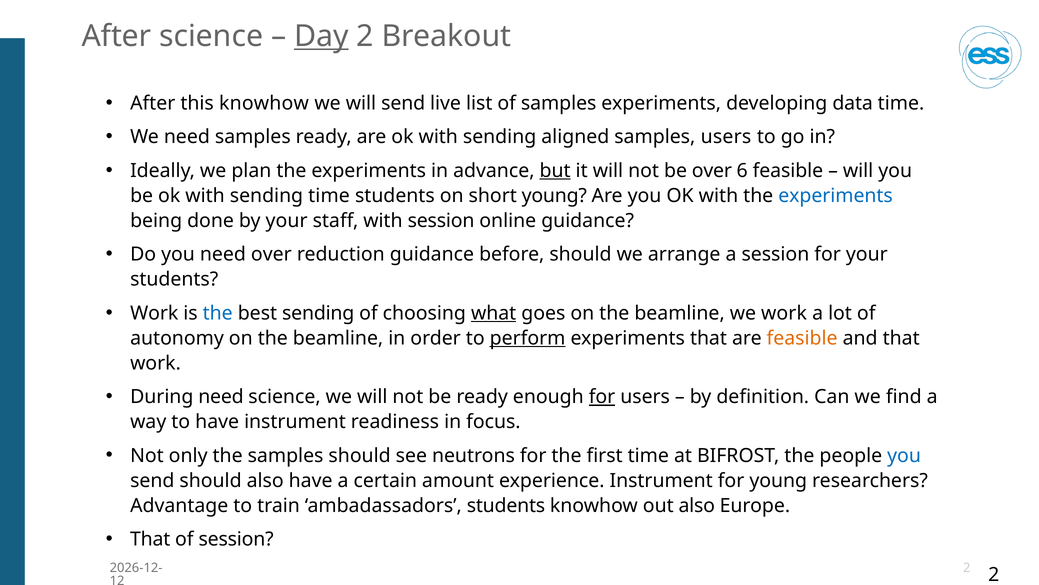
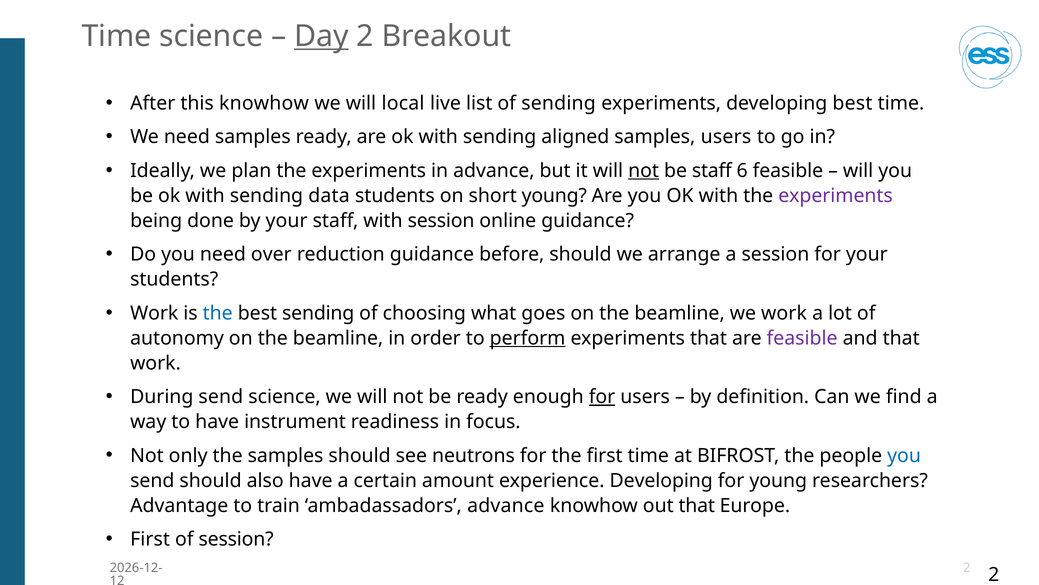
After at (117, 36): After -> Time
will send: send -> local
of samples: samples -> sending
developing data: data -> best
but underline: present -> none
not at (644, 171) underline: none -> present
be over: over -> staff
sending time: time -> data
experiments at (836, 196) colour: blue -> purple
what underline: present -> none
feasible at (802, 338) colour: orange -> purple
During need: need -> send
experience Instrument: Instrument -> Developing
ambadassadors students: students -> advance
out also: also -> that
That at (150, 539): That -> First
